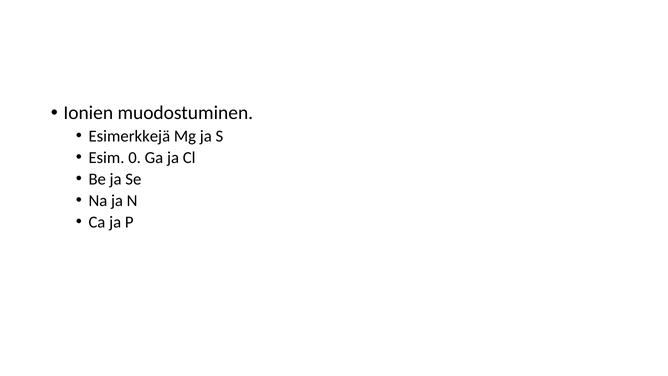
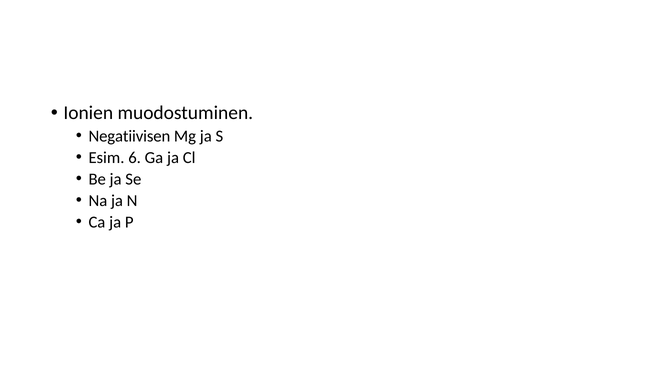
Esimerkkejä: Esimerkkejä -> Negatiivisen
0: 0 -> 6
